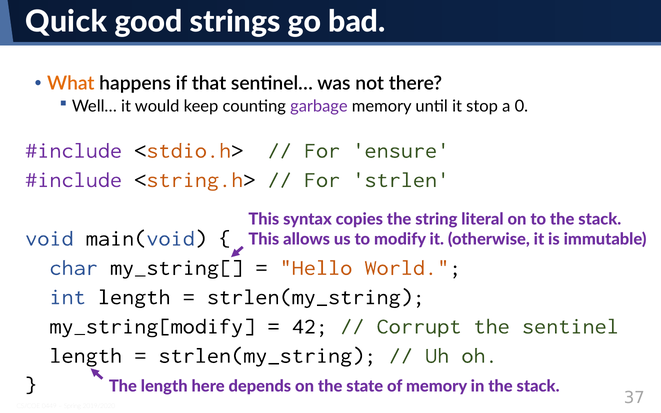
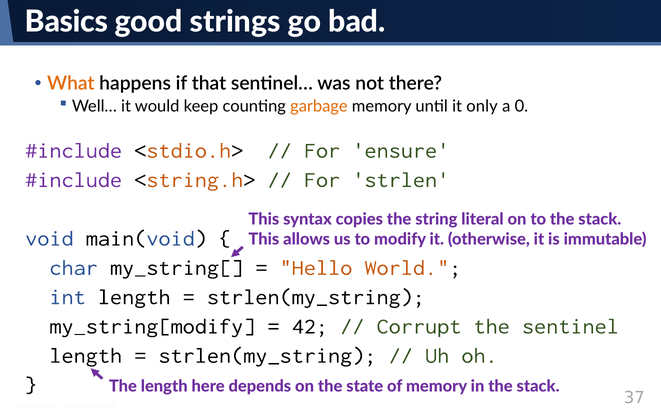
Quick: Quick -> Basics
garbage colour: purple -> orange
stop: stop -> only
